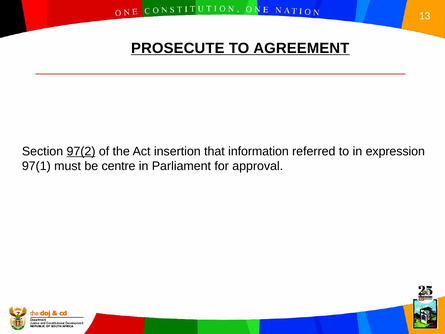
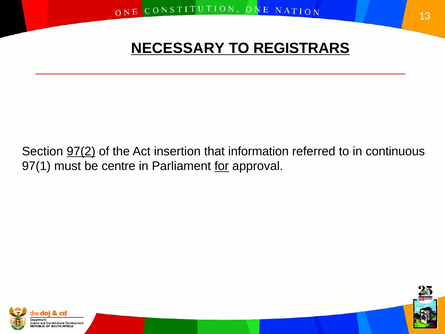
PROSECUTE: PROSECUTE -> NECESSARY
AGREEMENT: AGREEMENT -> REGISTRARS
expression: expression -> continuous
for underline: none -> present
